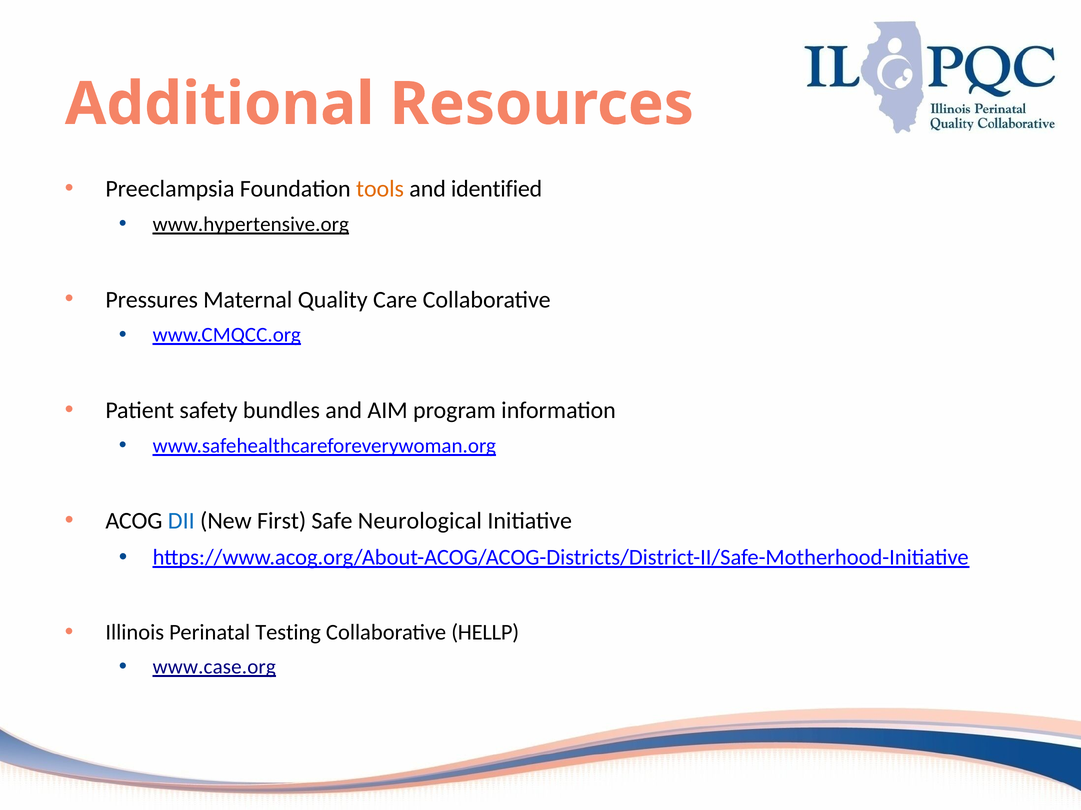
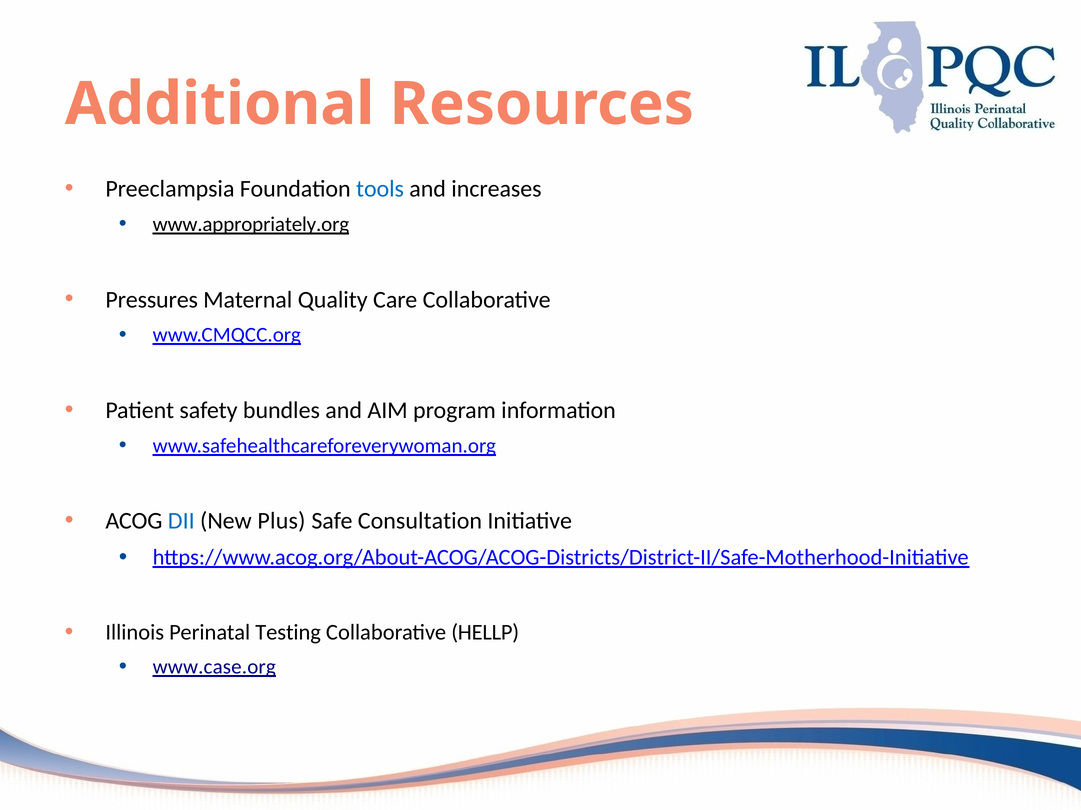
tools colour: orange -> blue
identified: identified -> increases
www.hypertensive.org: www.hypertensive.org -> www.appropriately.org
First: First -> Plus
Neurological: Neurological -> Consultation
